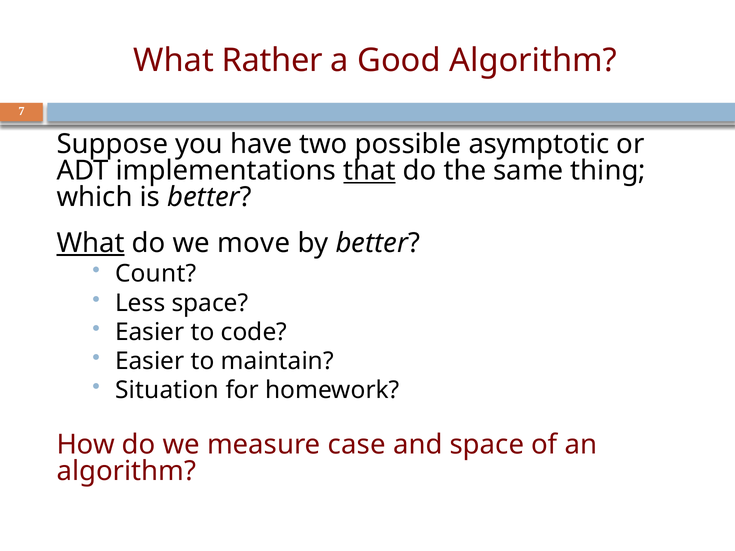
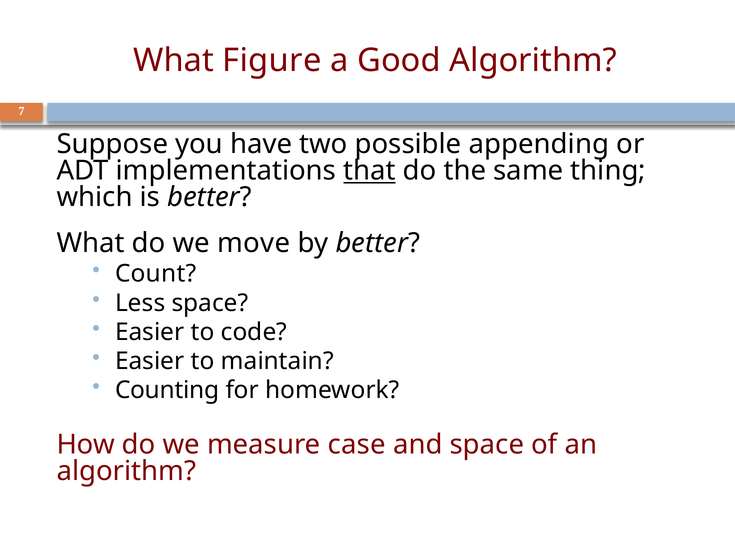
Rather: Rather -> Figure
asymptotic: asymptotic -> appending
What at (91, 243) underline: present -> none
Situation: Situation -> Counting
